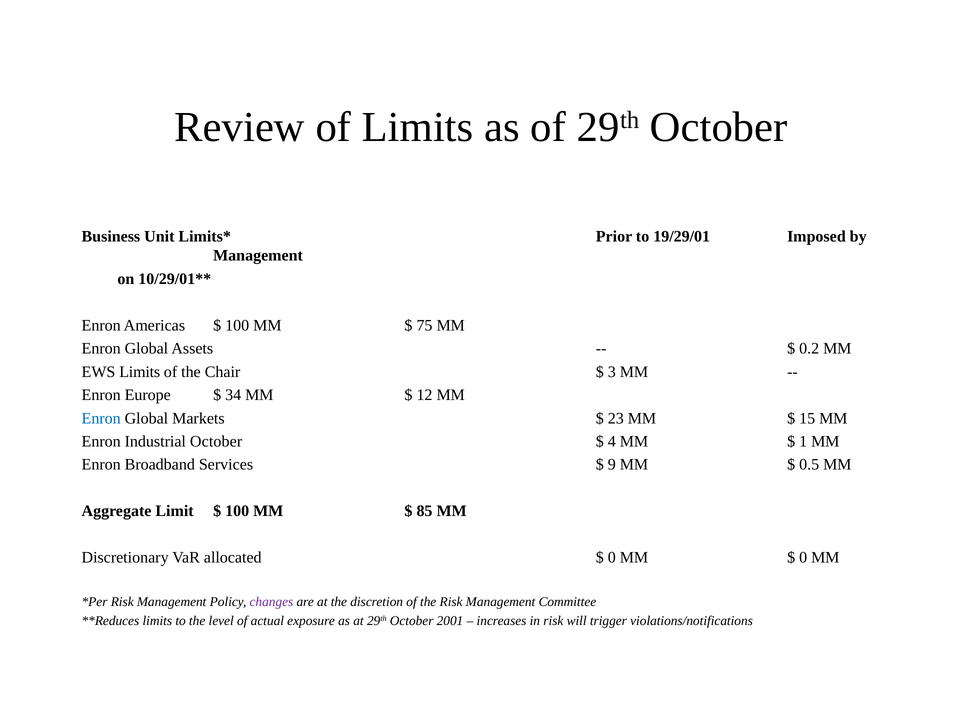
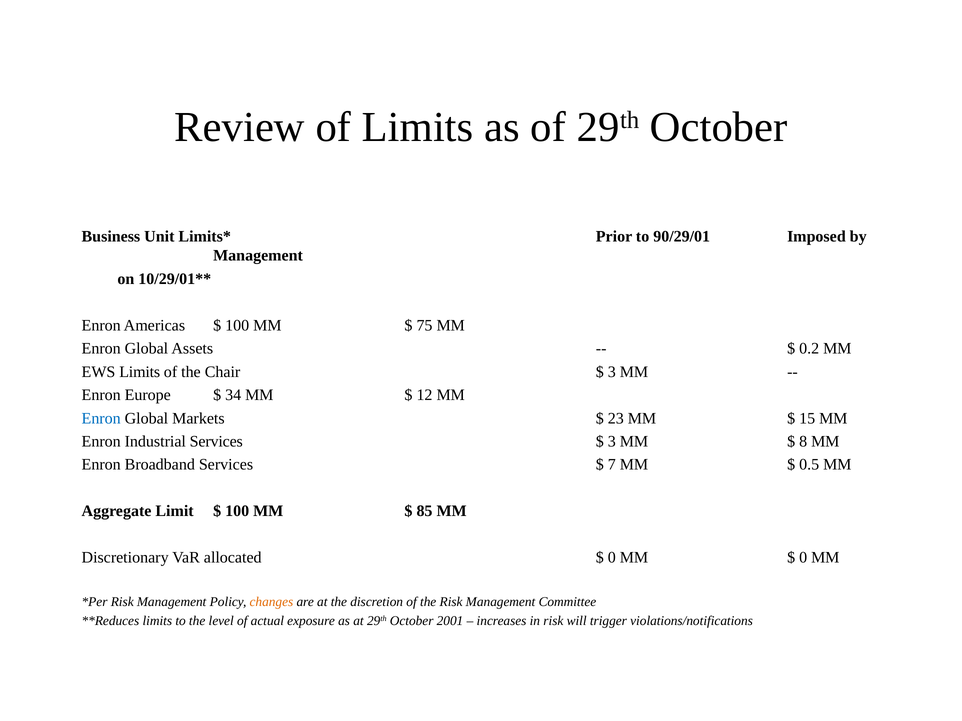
19/29/01: 19/29/01 -> 90/29/01
Industrial October: October -> Services
4 at (612, 442): 4 -> 3
1: 1 -> 8
9: 9 -> 7
changes colour: purple -> orange
